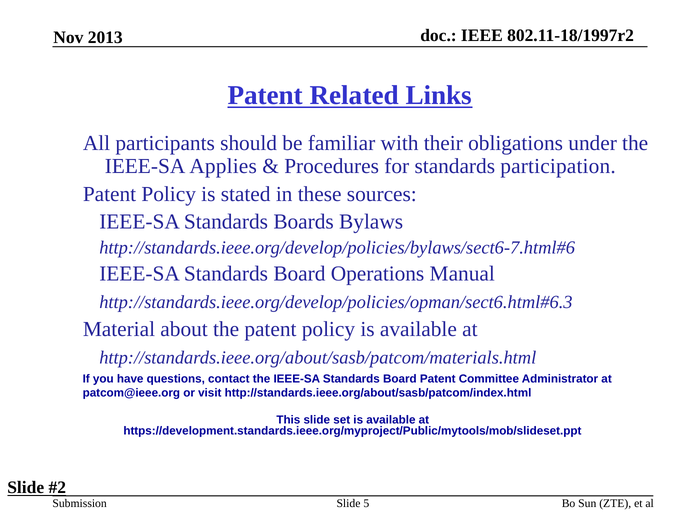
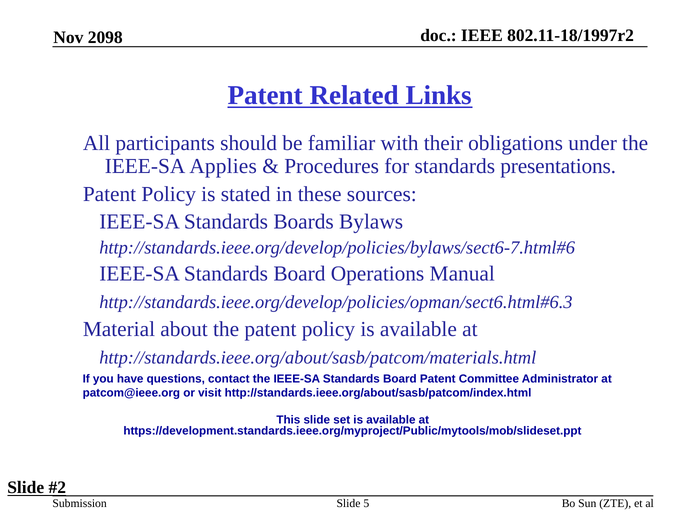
2013: 2013 -> 2098
participation: participation -> presentations
